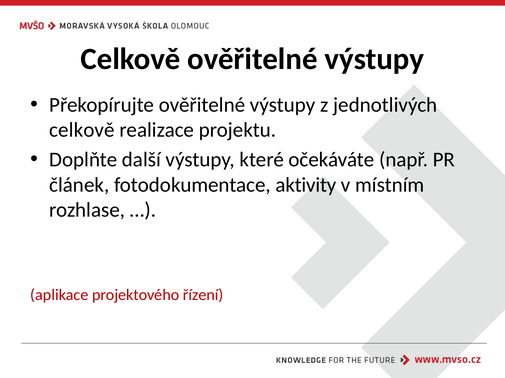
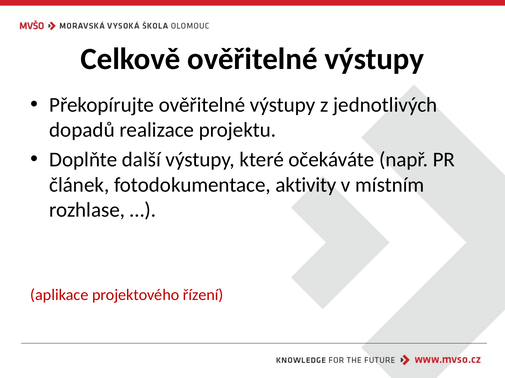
celkově at (82, 130): celkově -> dopadů
